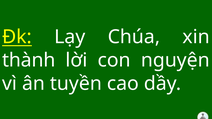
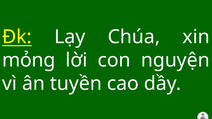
thành: thành -> mỏng
